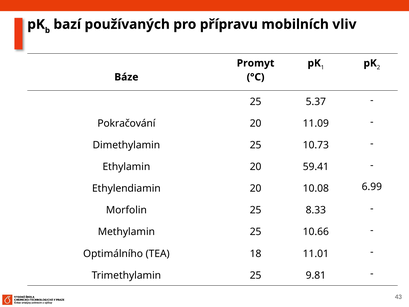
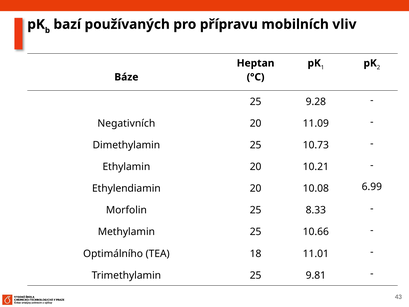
Promyt: Promyt -> Heptan
5.37: 5.37 -> 9.28
Pokračování: Pokračování -> Negativních
59.41: 59.41 -> 10.21
